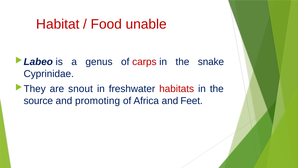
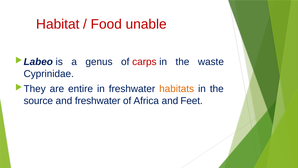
snake: snake -> waste
snout: snout -> entire
habitats colour: red -> orange
and promoting: promoting -> freshwater
